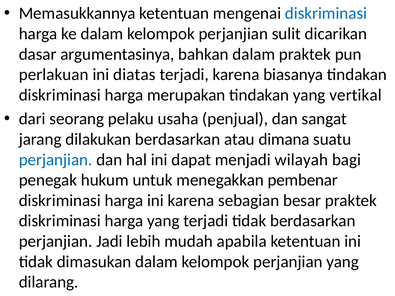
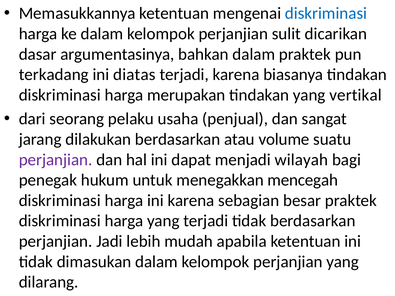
perlakuan: perlakuan -> terkadang
dimana: dimana -> volume
perjanjian at (56, 160) colour: blue -> purple
pembenar: pembenar -> mencegah
